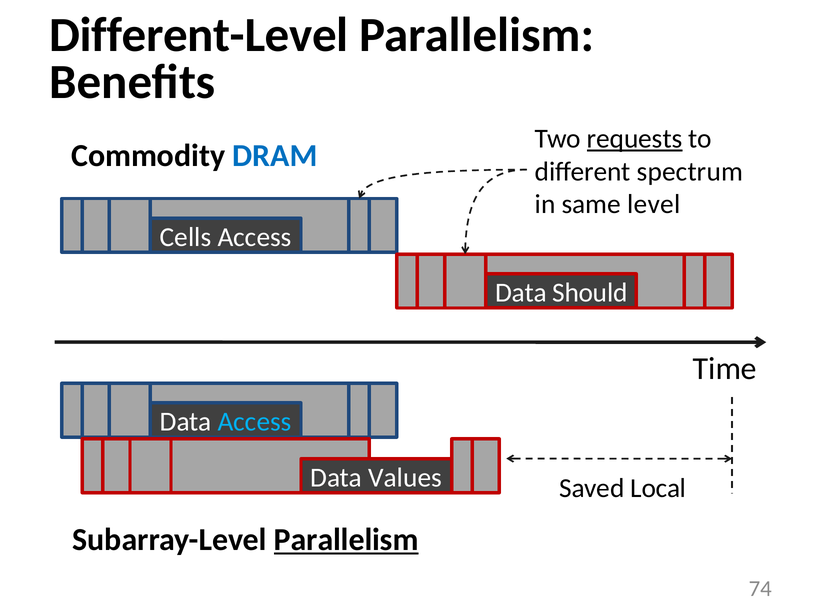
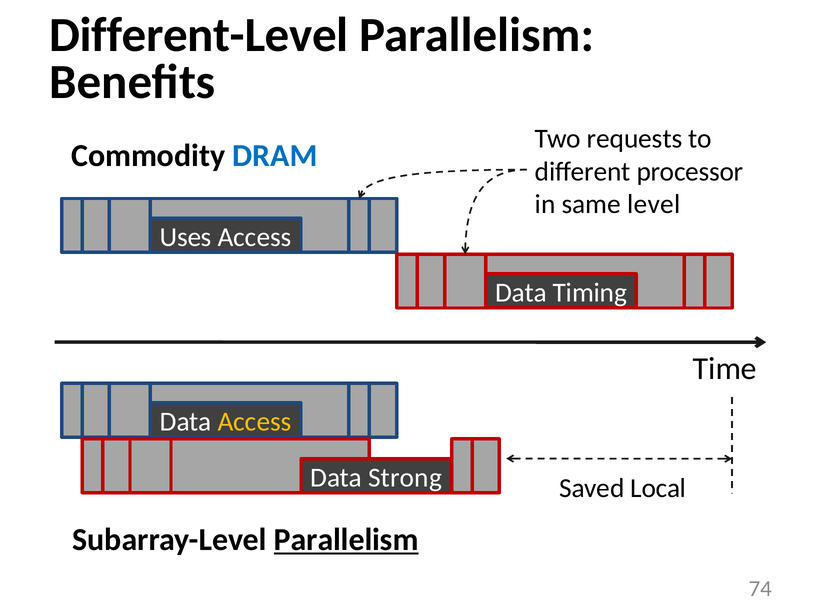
requests underline: present -> none
spectrum: spectrum -> processor
Cells: Cells -> Uses
Should: Should -> Timing
Access at (255, 422) colour: light blue -> yellow
Values: Values -> Strong
